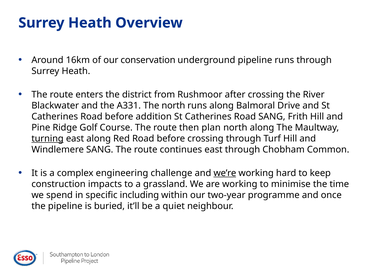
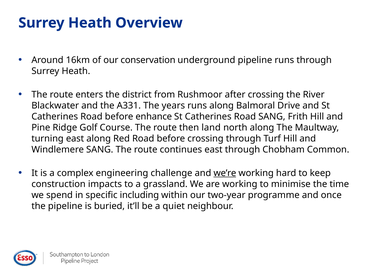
The north: north -> years
addition: addition -> enhance
plan: plan -> land
turning underline: present -> none
